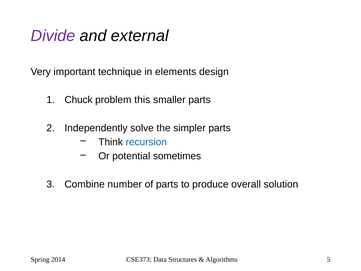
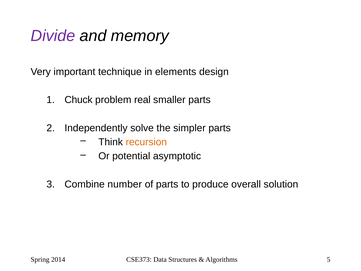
external: external -> memory
this: this -> real
recursion colour: blue -> orange
sometimes: sometimes -> asymptotic
